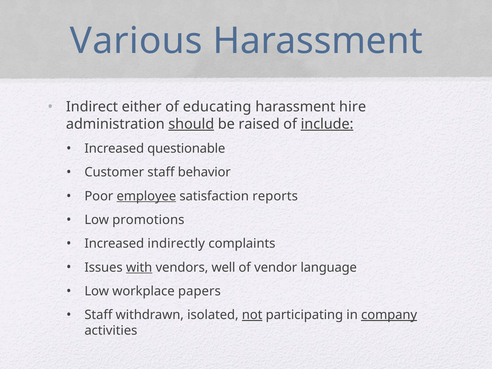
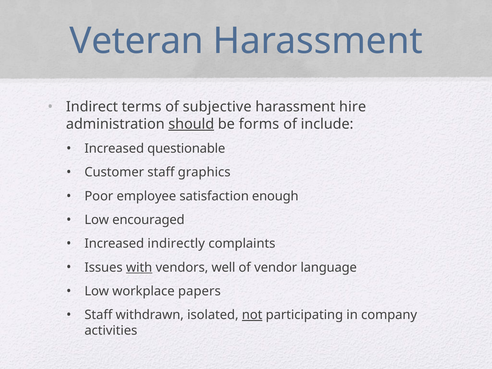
Various: Various -> Veteran
either: either -> terms
educating: educating -> subjective
raised: raised -> forms
include underline: present -> none
behavior: behavior -> graphics
employee underline: present -> none
reports: reports -> enough
promotions: promotions -> encouraged
company underline: present -> none
